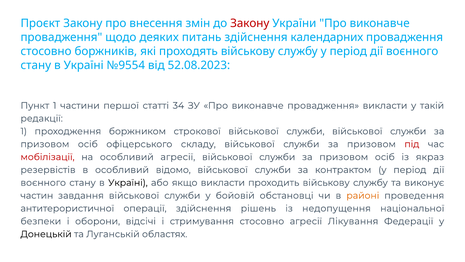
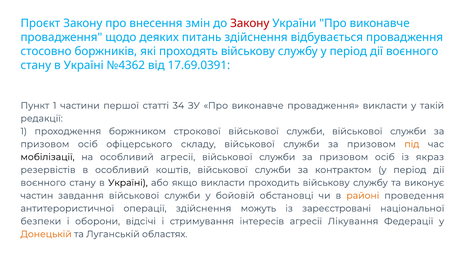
календарних: календарних -> відбувається
№9554: №9554 -> №4362
52.08.2023: 52.08.2023 -> 17.69.0391
під colour: red -> orange
мобілізації colour: red -> black
відомо: відомо -> коштів
рішень: рішень -> можуть
недопущення: недопущення -> зареєстровані
стримування стосовно: стосовно -> інтересів
Донецькій colour: black -> orange
